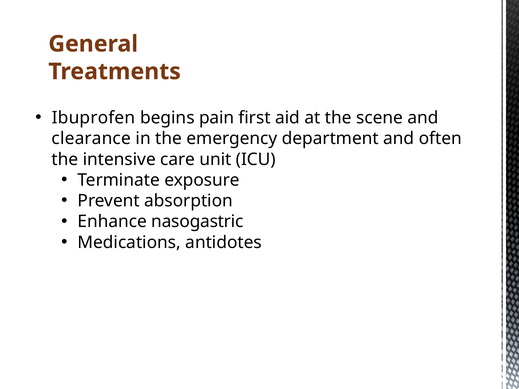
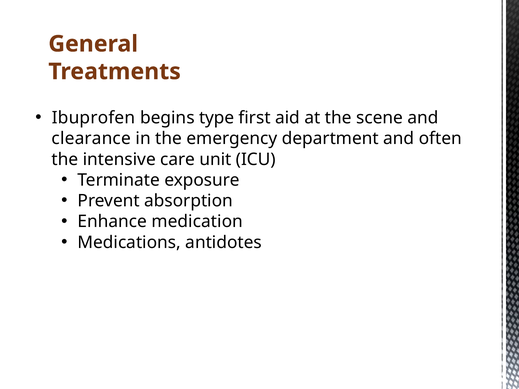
pain: pain -> type
nasogastric: nasogastric -> medication
